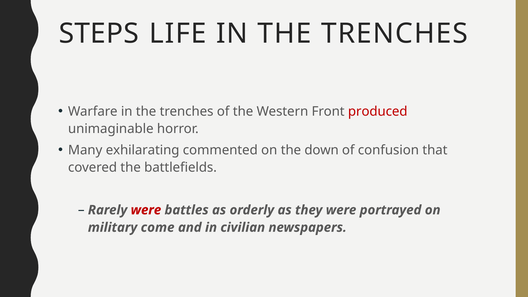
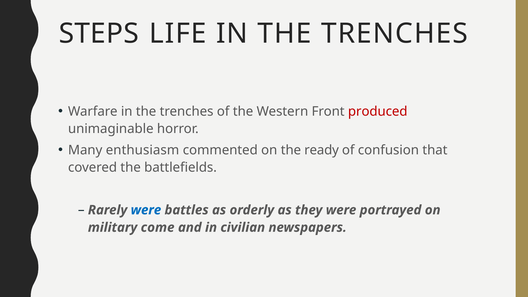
exhilarating: exhilarating -> enthusiasm
down: down -> ready
were at (146, 210) colour: red -> blue
